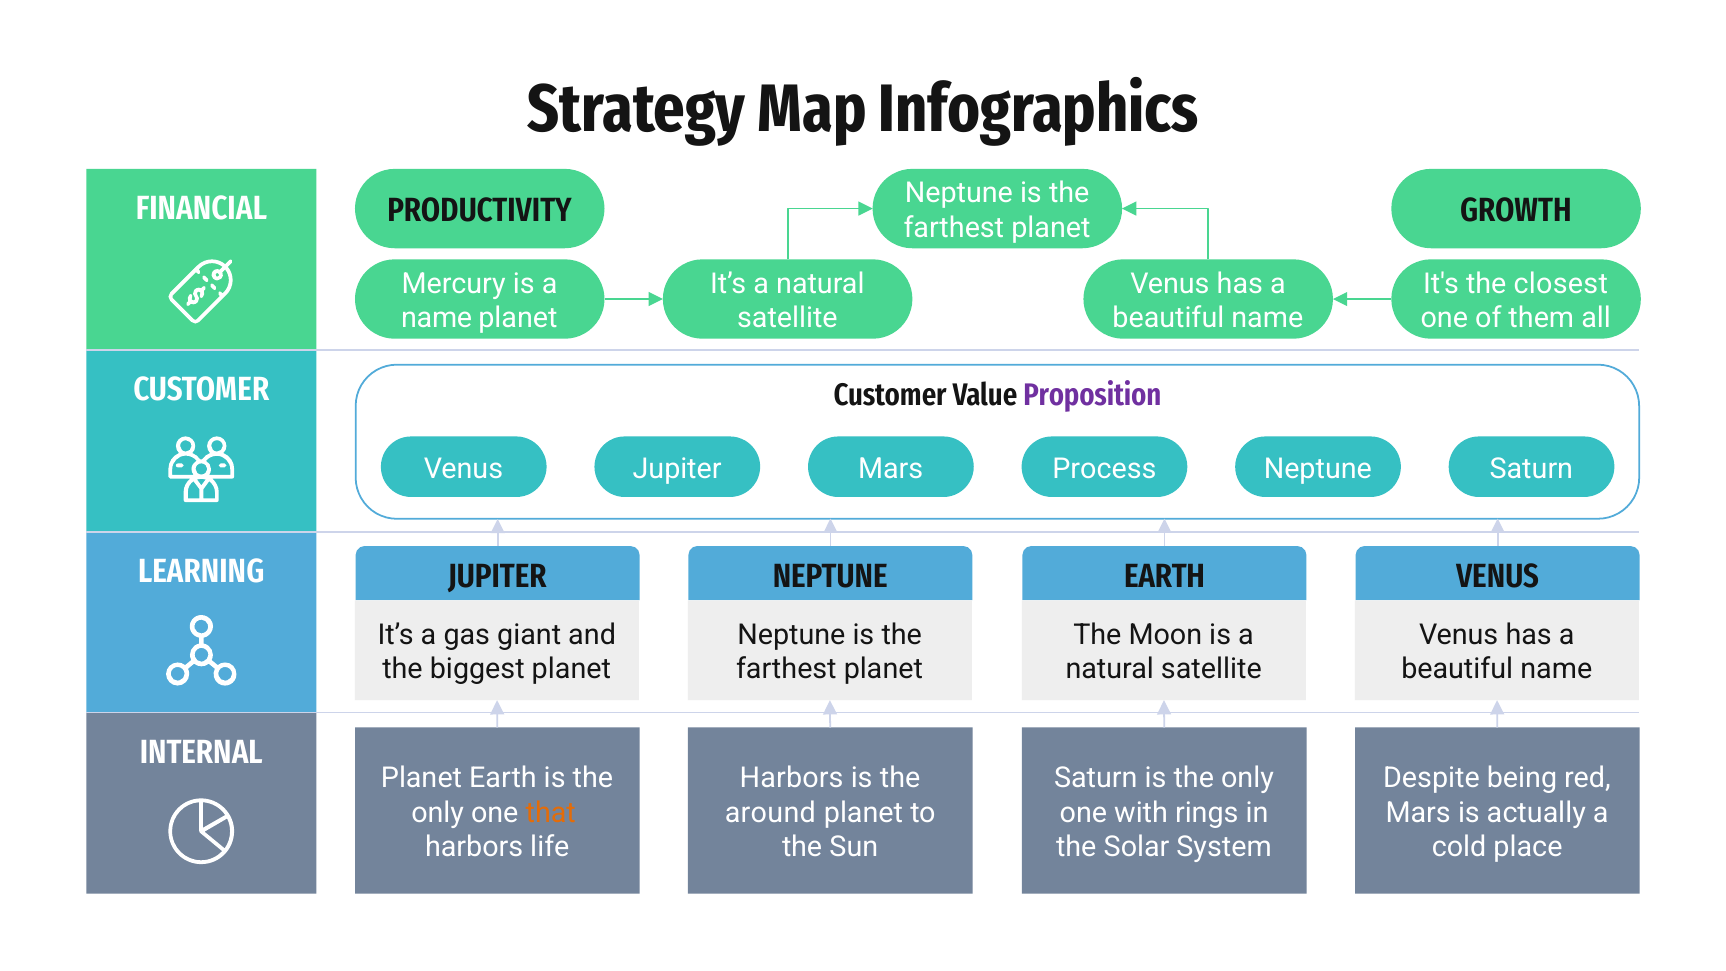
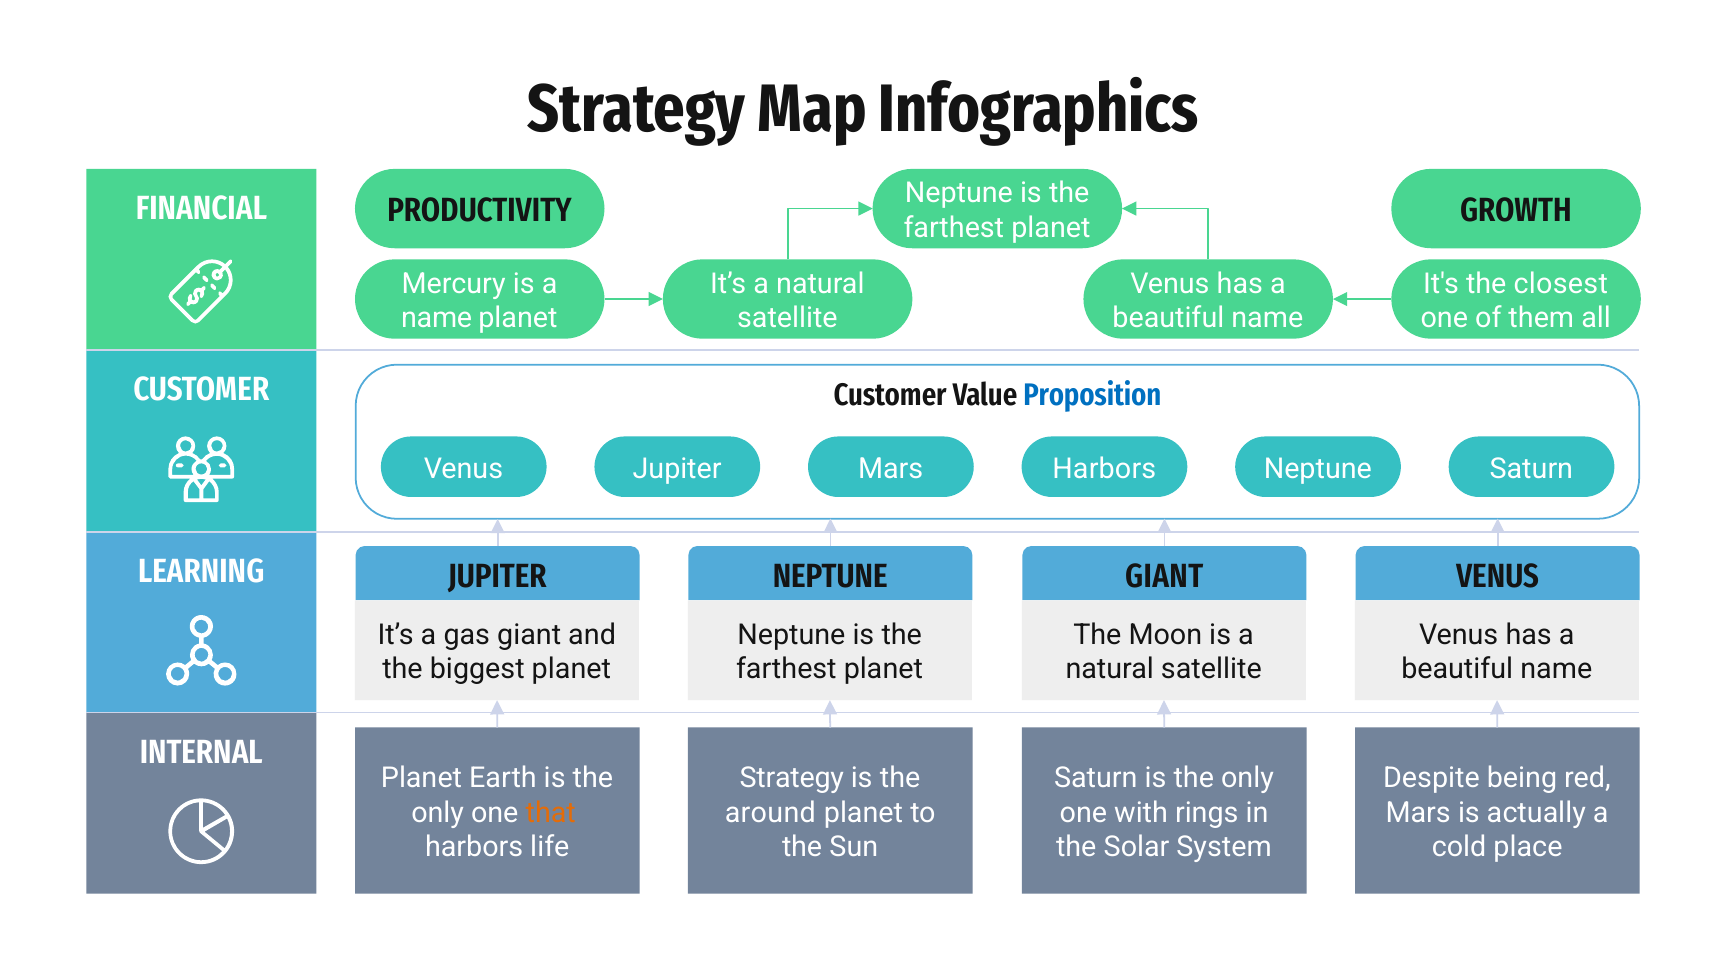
Proposition colour: purple -> blue
Mars Process: Process -> Harbors
EARTH at (1165, 577): EARTH -> GIANT
Harbors at (792, 778): Harbors -> Strategy
